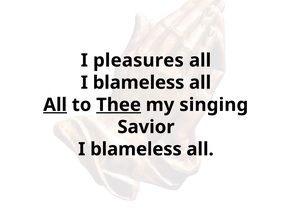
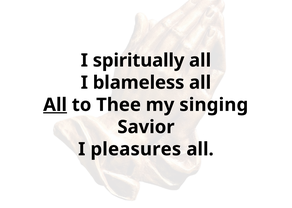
pleasures: pleasures -> spiritually
Thee underline: present -> none
blameless at (136, 149): blameless -> pleasures
